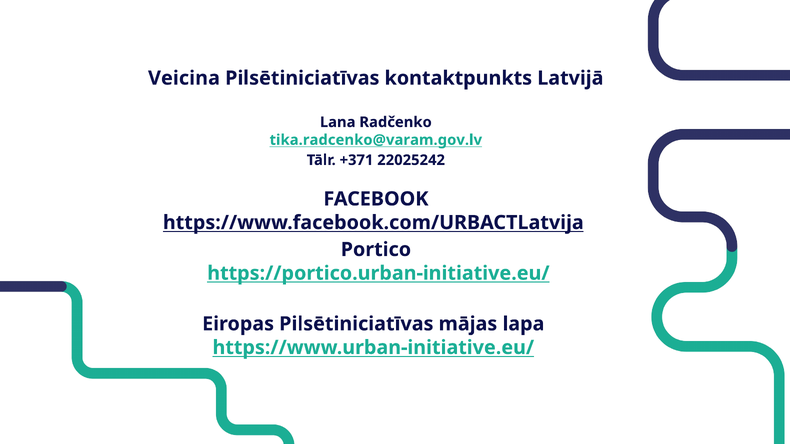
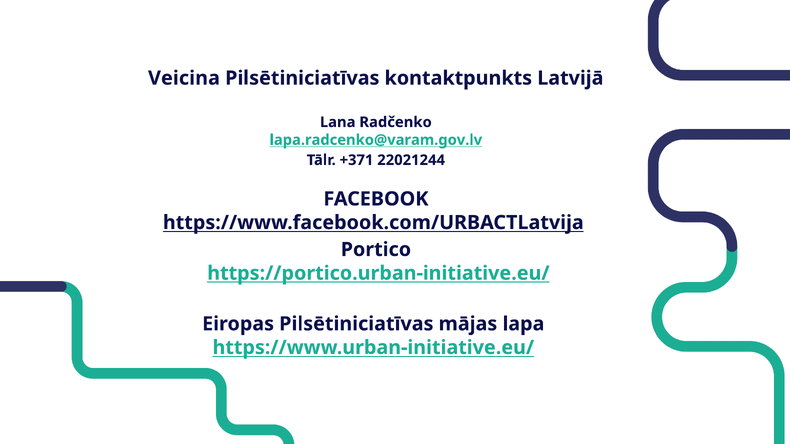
tika.radcenko@varam.gov.lv: tika.radcenko@varam.gov.lv -> lapa.radcenko@varam.gov.lv
22025242: 22025242 -> 22021244
